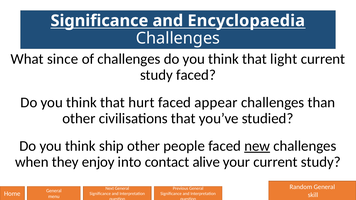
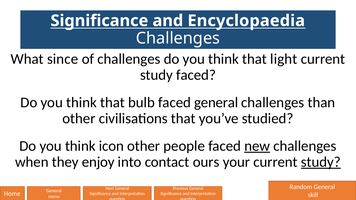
hurt: hurt -> bulb
faced appear: appear -> general
ship: ship -> icon
alive: alive -> ours
study at (321, 162) underline: none -> present
